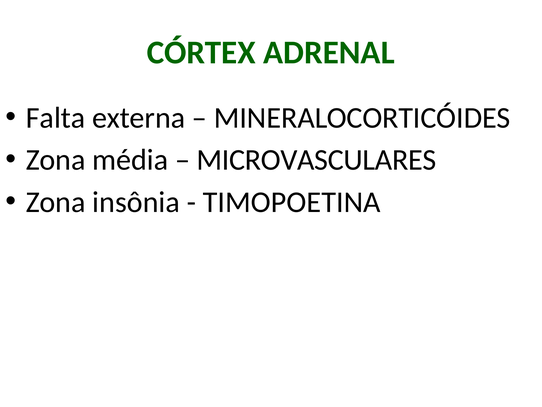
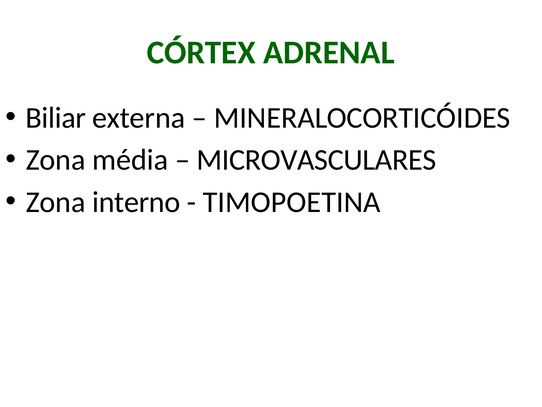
Falta: Falta -> Biliar
insônia: insônia -> interno
